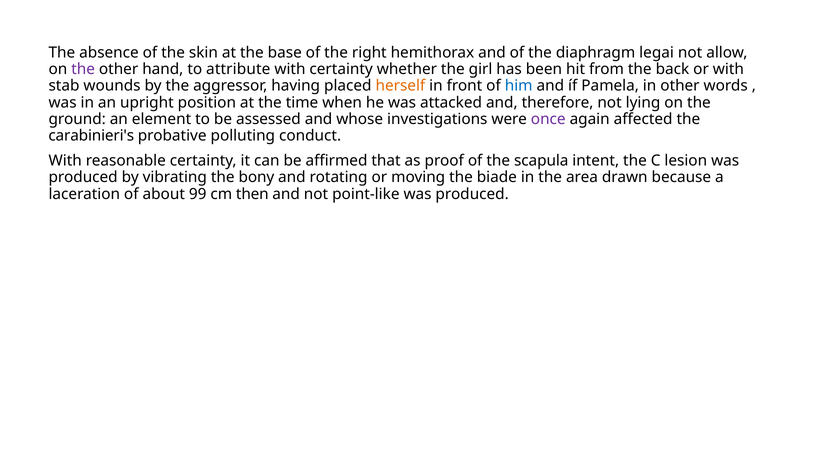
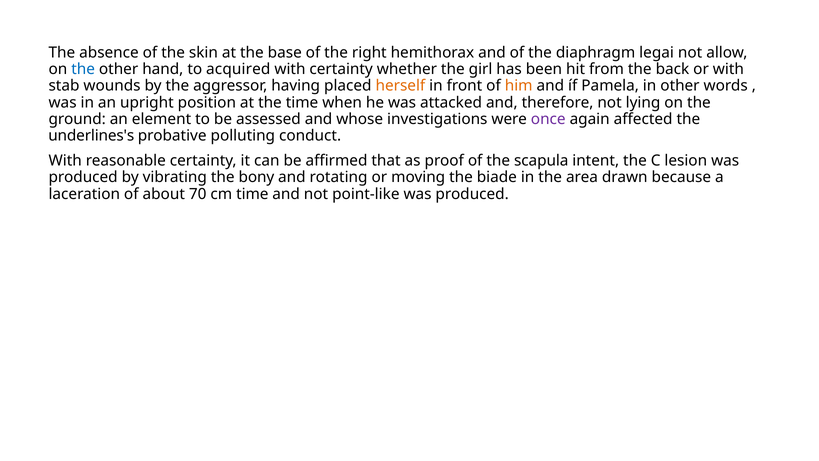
the at (83, 69) colour: purple -> blue
attribute: attribute -> acquired
him colour: blue -> orange
carabinieri's: carabinieri's -> underlines's
99: 99 -> 70
cm then: then -> time
